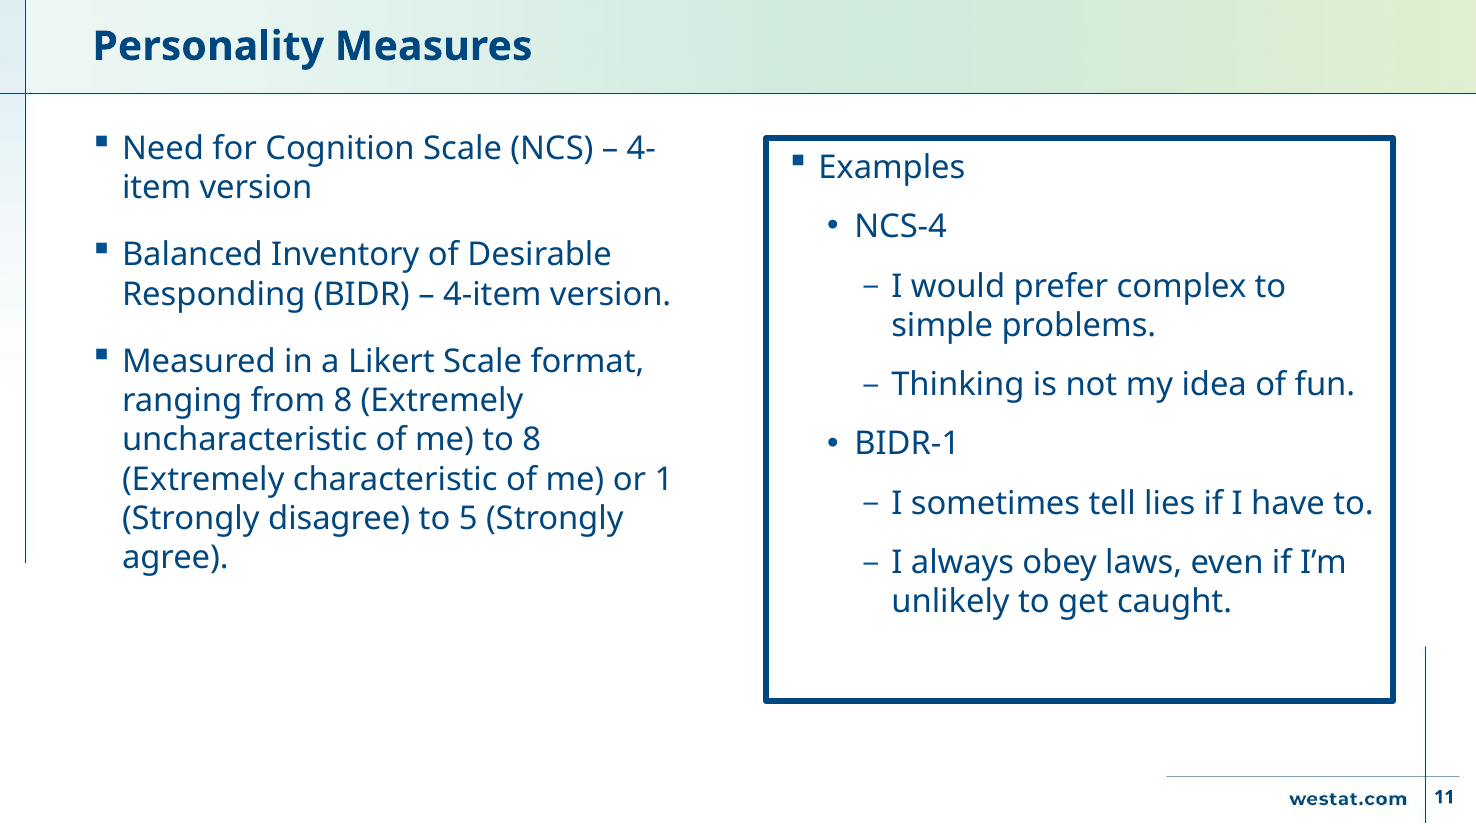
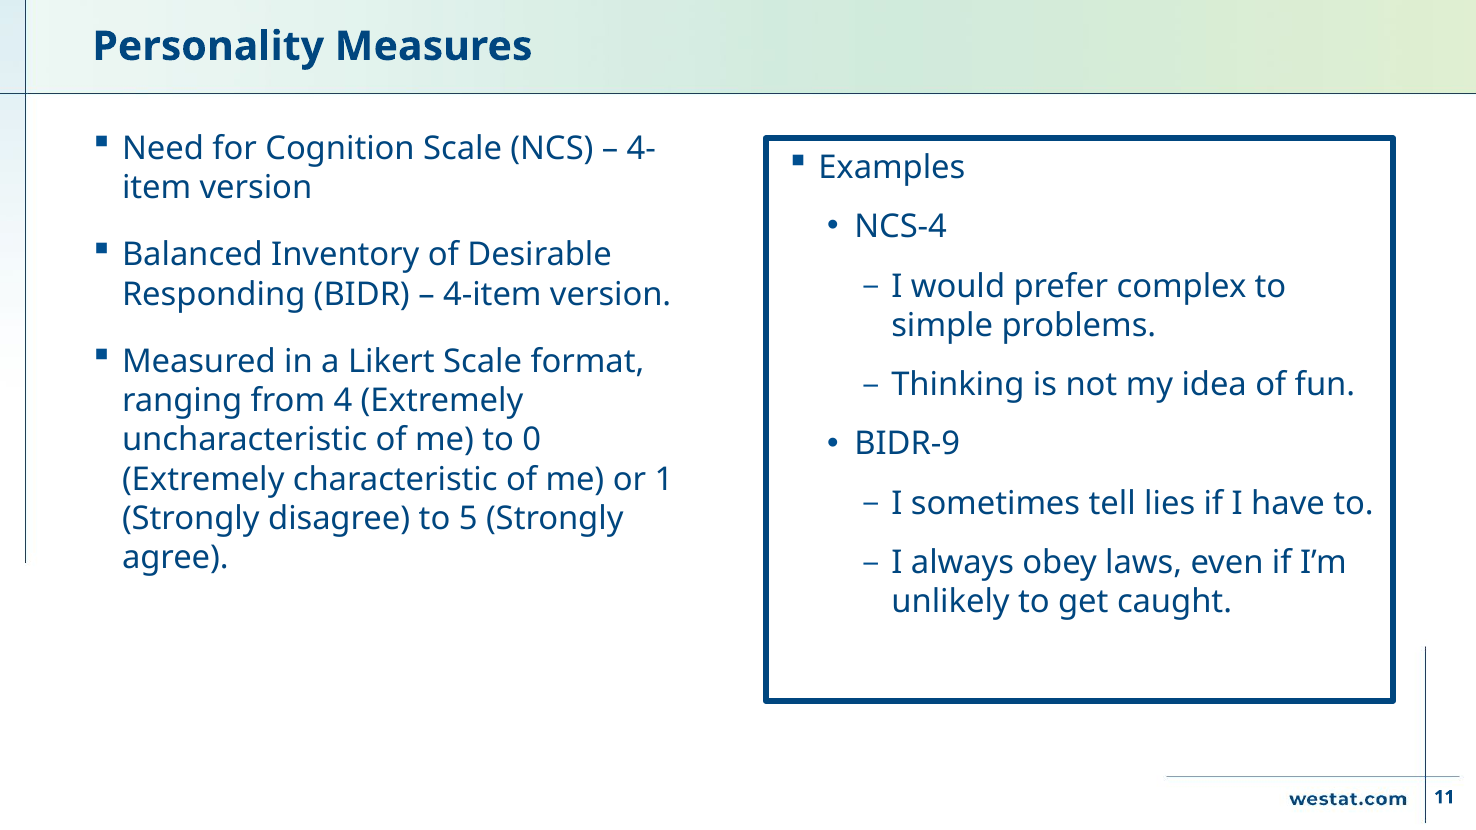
from 8: 8 -> 4
BIDR-1: BIDR-1 -> BIDR-9
to 8: 8 -> 0
